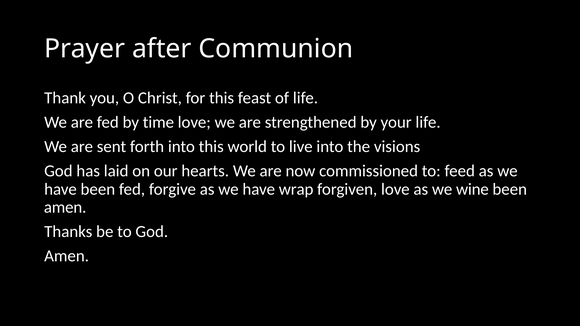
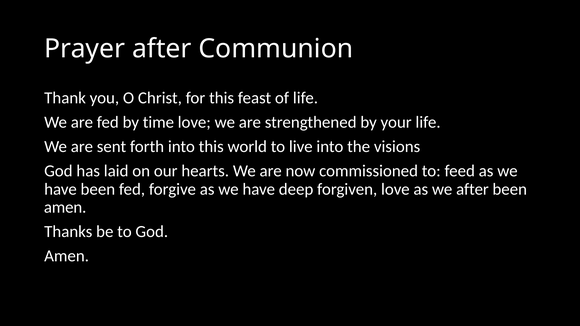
wrap: wrap -> deep
we wine: wine -> after
